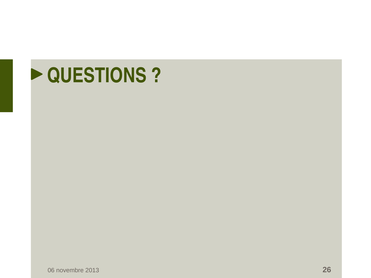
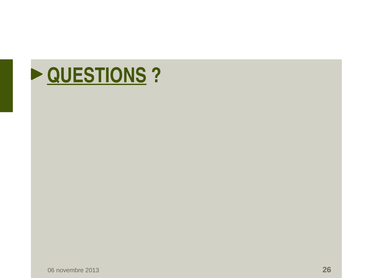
QUESTIONS underline: none -> present
